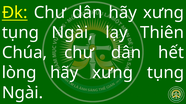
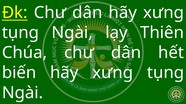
lòng: lòng -> biến
